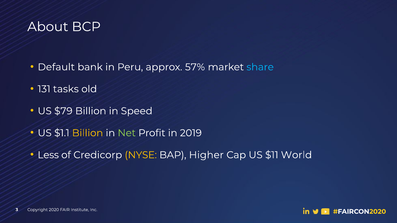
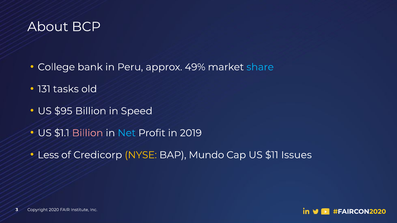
Default: Default -> College
57%: 57% -> 49%
$79: $79 -> $95
Billion at (88, 133) colour: yellow -> pink
Net colour: light green -> light blue
Higher: Higher -> Mundo
World: World -> Issues
